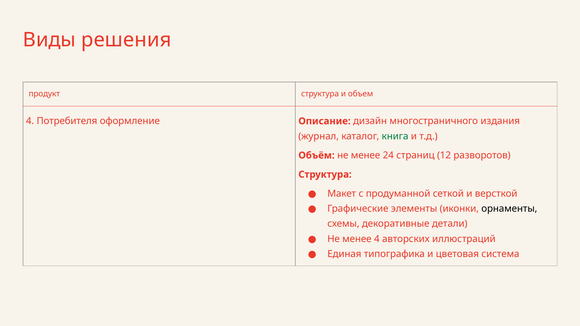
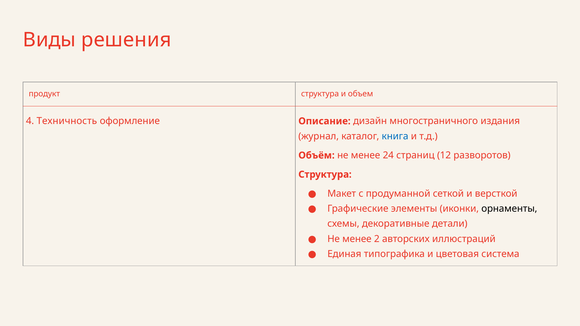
Потребителя: Потребителя -> Техничность
книга colour: green -> blue
менее 4: 4 -> 2
